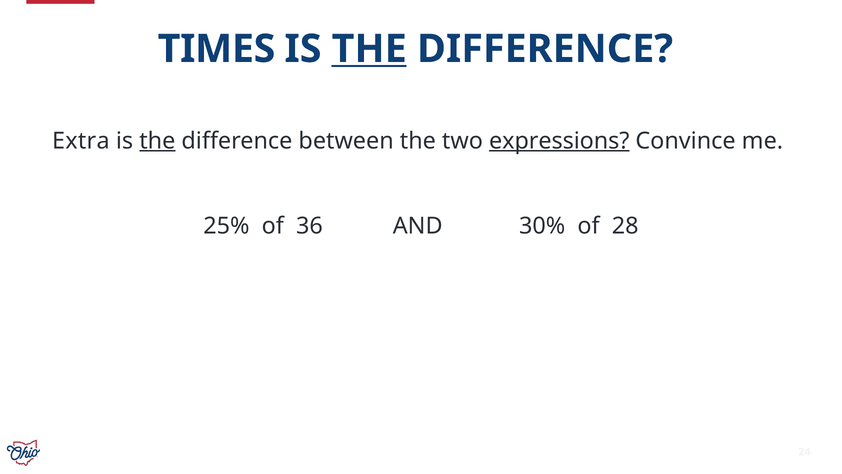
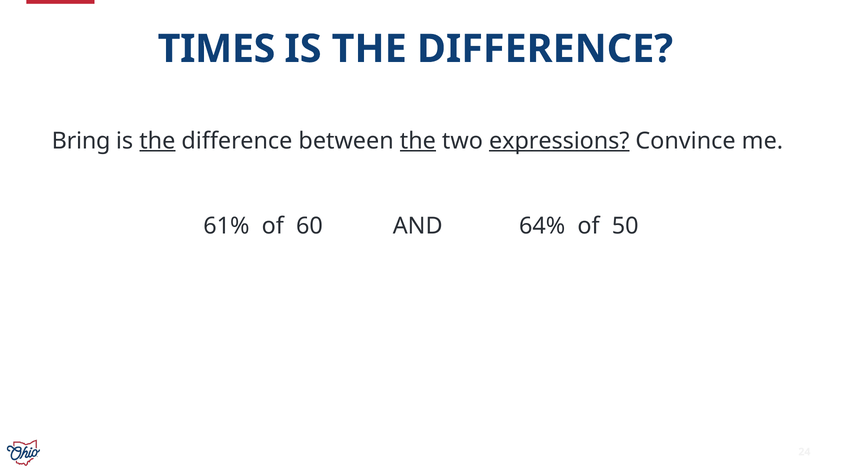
THE at (369, 49) underline: present -> none
Extra: Extra -> Bring
the at (418, 141) underline: none -> present
25%: 25% -> 61%
36: 36 -> 60
30%: 30% -> 64%
28: 28 -> 50
